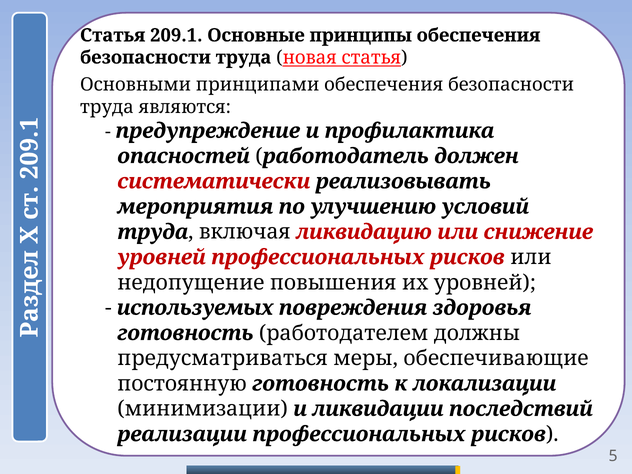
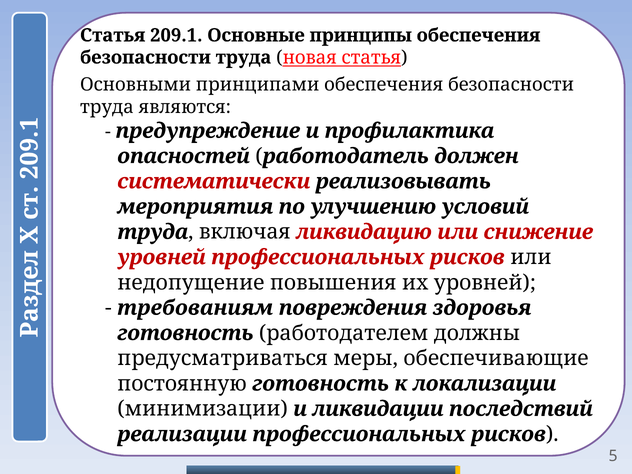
используемых: используемых -> требованиям
